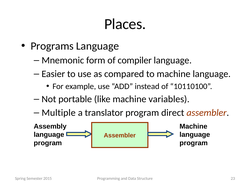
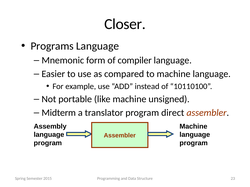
Places: Places -> Closer
variables: variables -> unsigned
Multiple: Multiple -> Midterm
